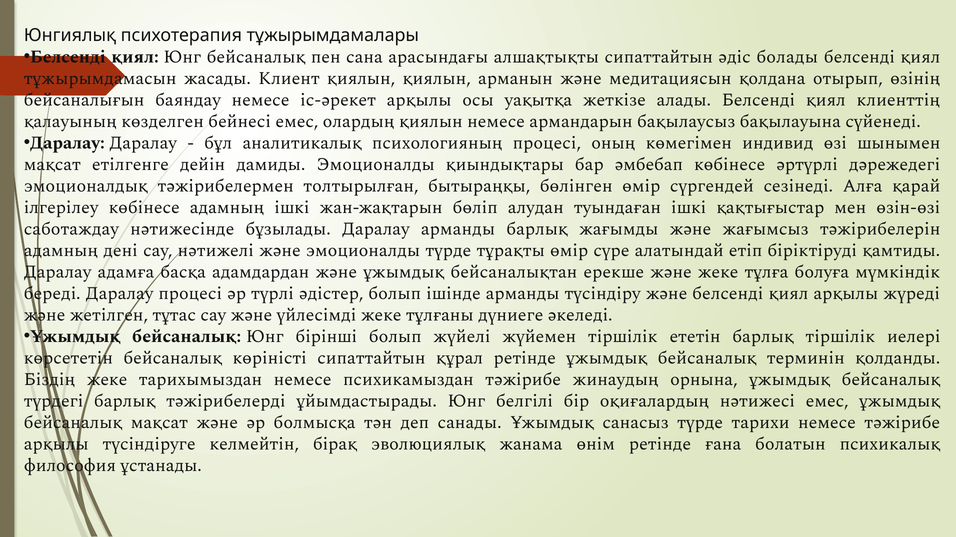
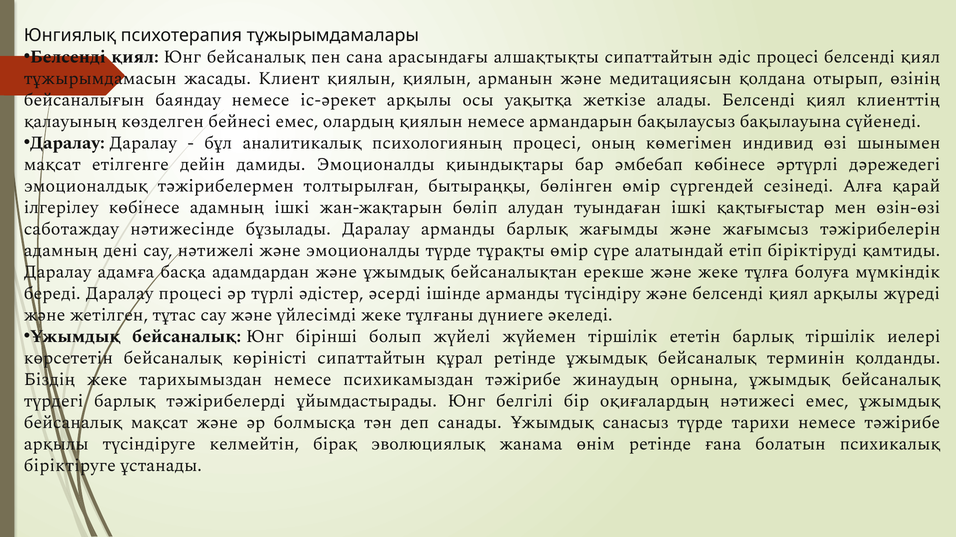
әдіс болады: болады -> процесі
әдістер болып: болып -> әсерді
философия: философия -> біріктіруге
